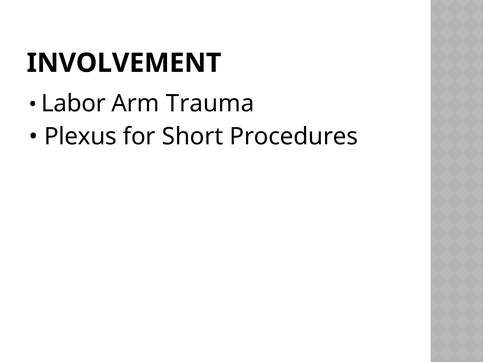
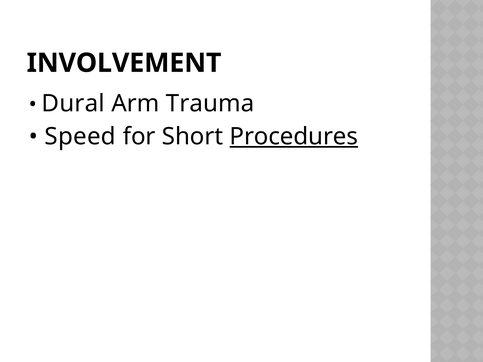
Labor: Labor -> Dural
Plexus: Plexus -> Speed
Procedures underline: none -> present
